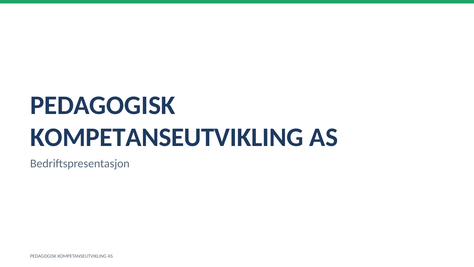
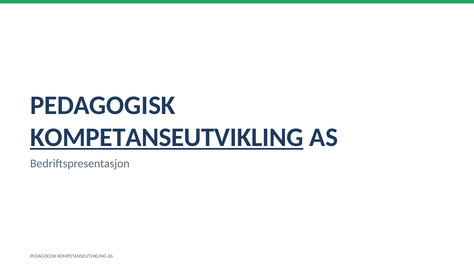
KOMPETANSEUTVIKLING at (167, 137) underline: none -> present
